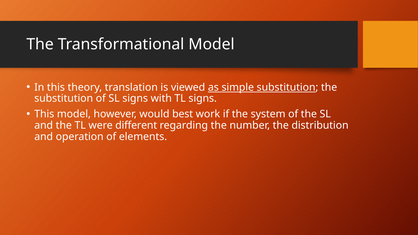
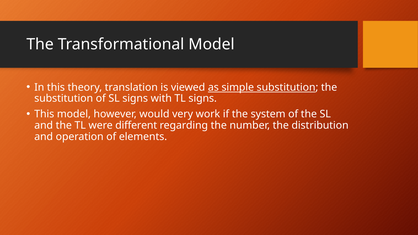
best: best -> very
